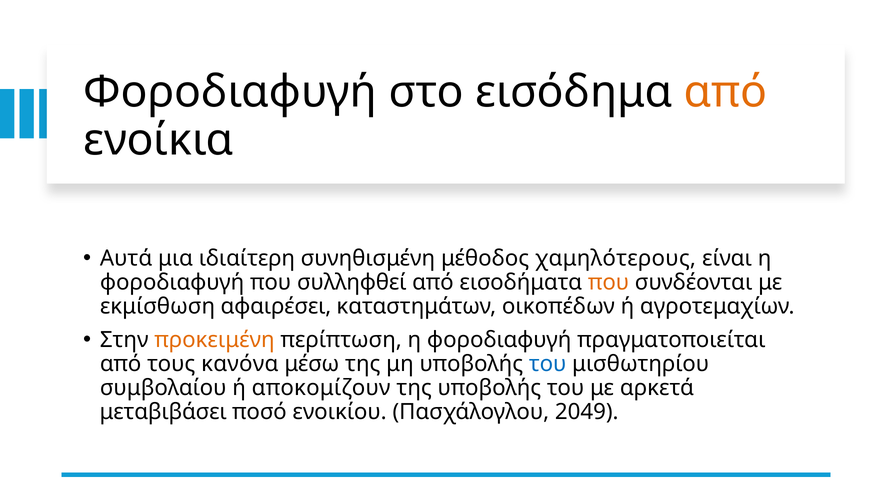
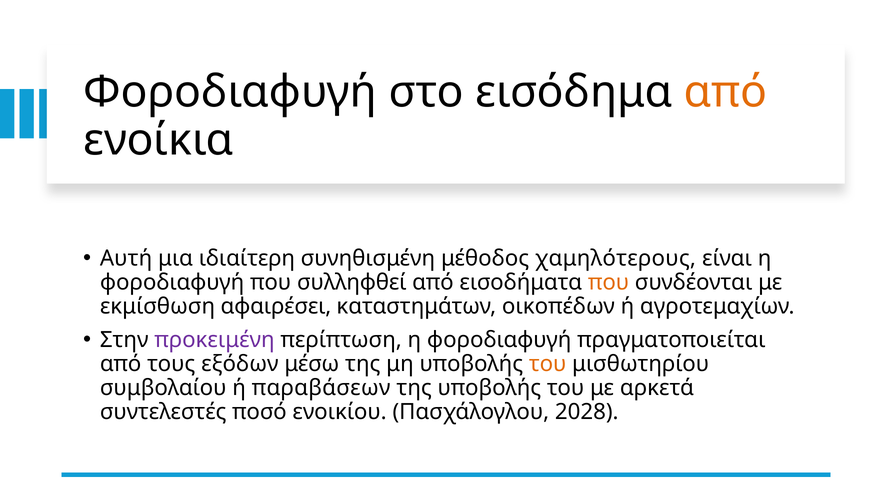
Αυτά: Αυτά -> Αυτή
προκειμένη colour: orange -> purple
κανόνα: κανόνα -> εξόδων
του at (548, 364) colour: blue -> orange
αποκομίζουν: αποκομίζουν -> παραβάσεων
μεταβιβάσει: μεταβιβάσει -> συντελεστές
2049: 2049 -> 2028
